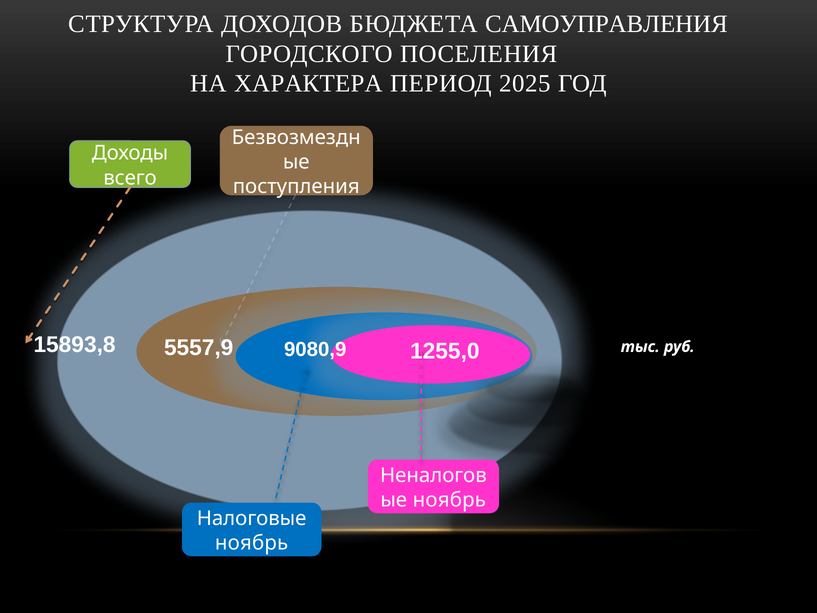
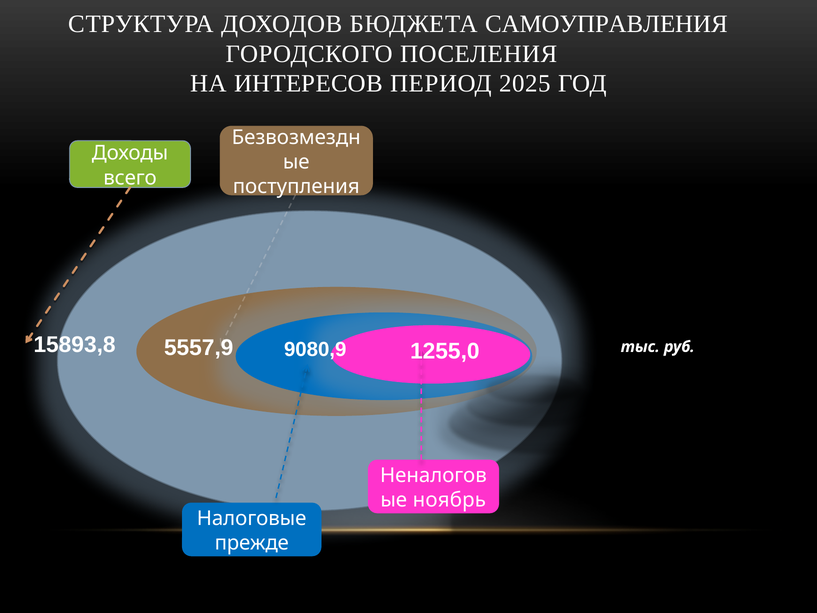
ХАРАКТЕРА: ХАРАКТЕРА -> ИНТЕРЕСОВ
ноябрь at (252, 543): ноябрь -> прежде
